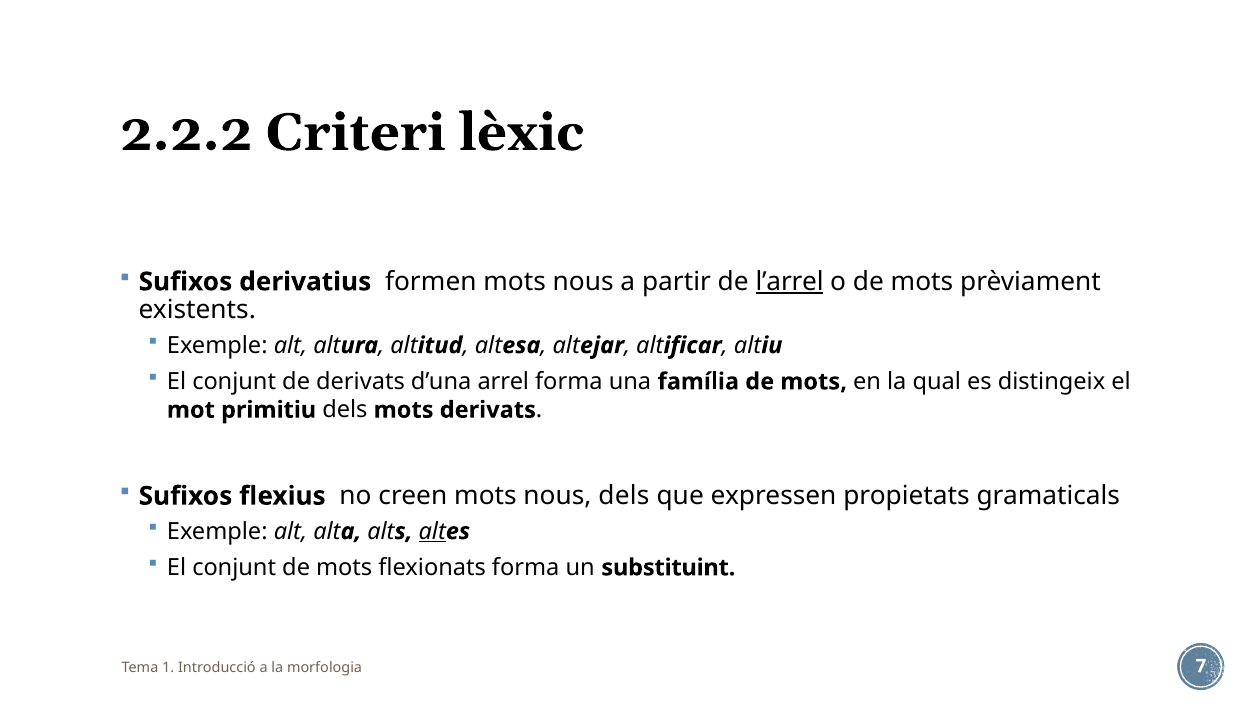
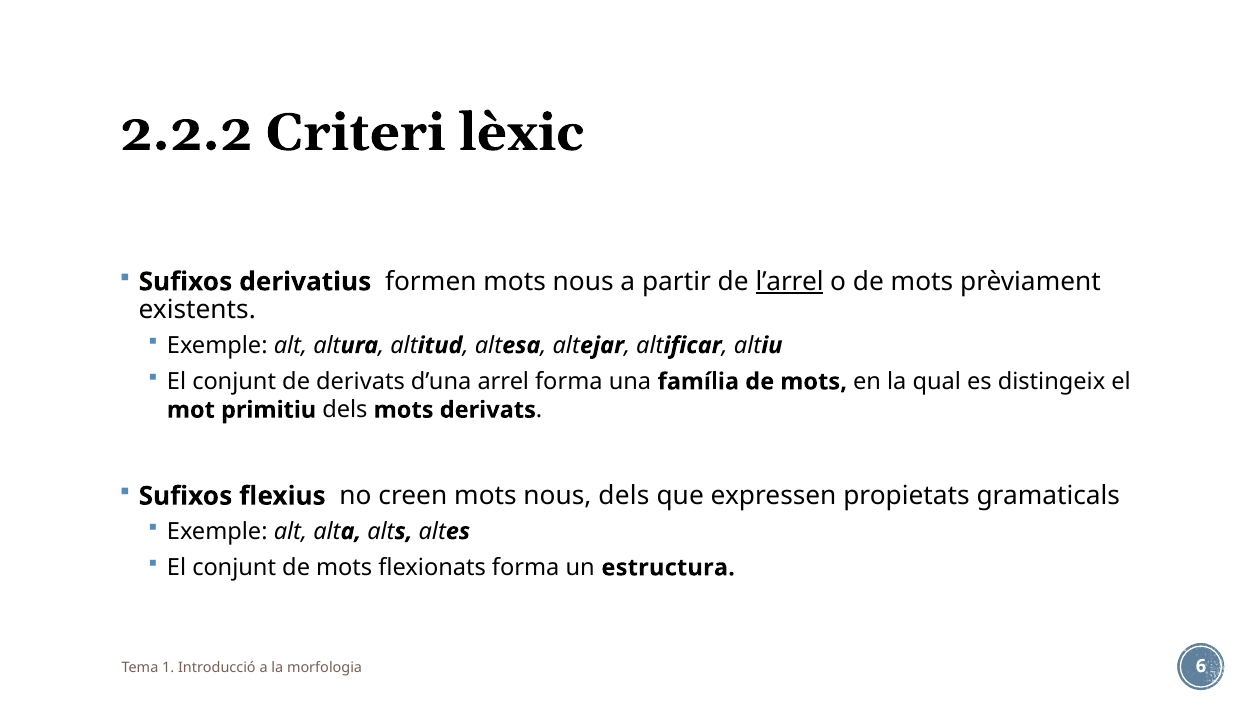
alt at (432, 532) underline: present -> none
substituint: substituint -> estructura
7: 7 -> 6
